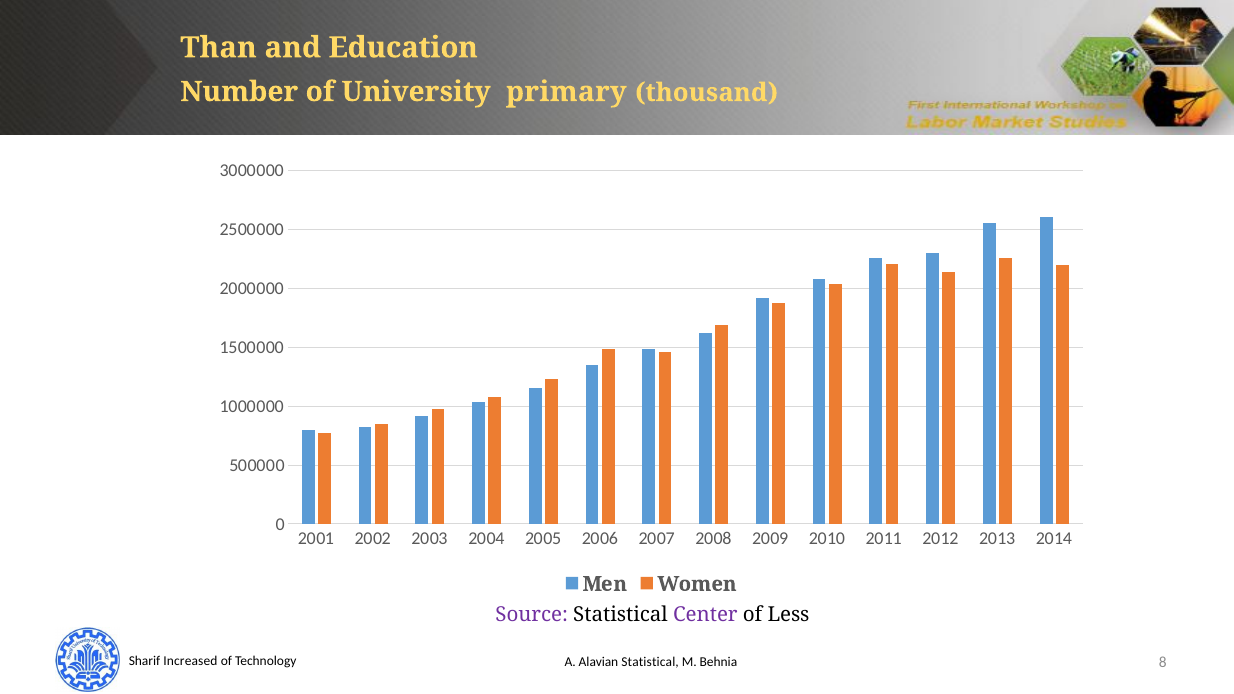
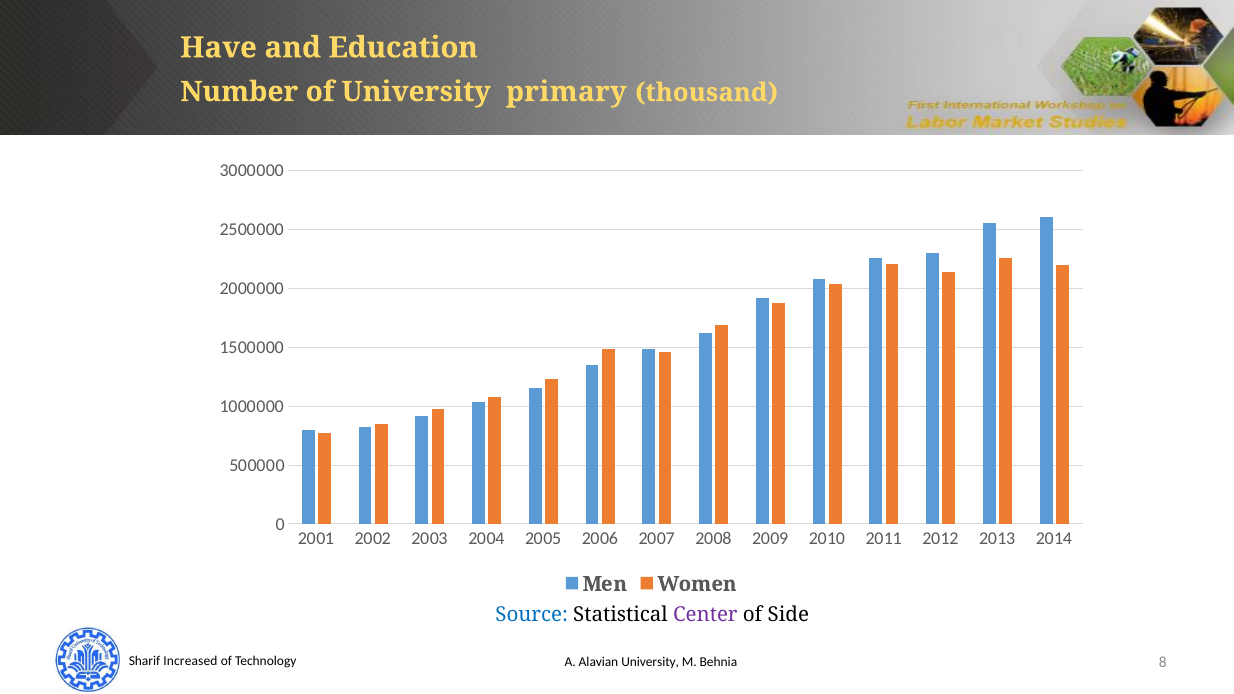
Than: Than -> Have
Source colour: purple -> blue
Less: Less -> Side
Alavian Statistical: Statistical -> University
